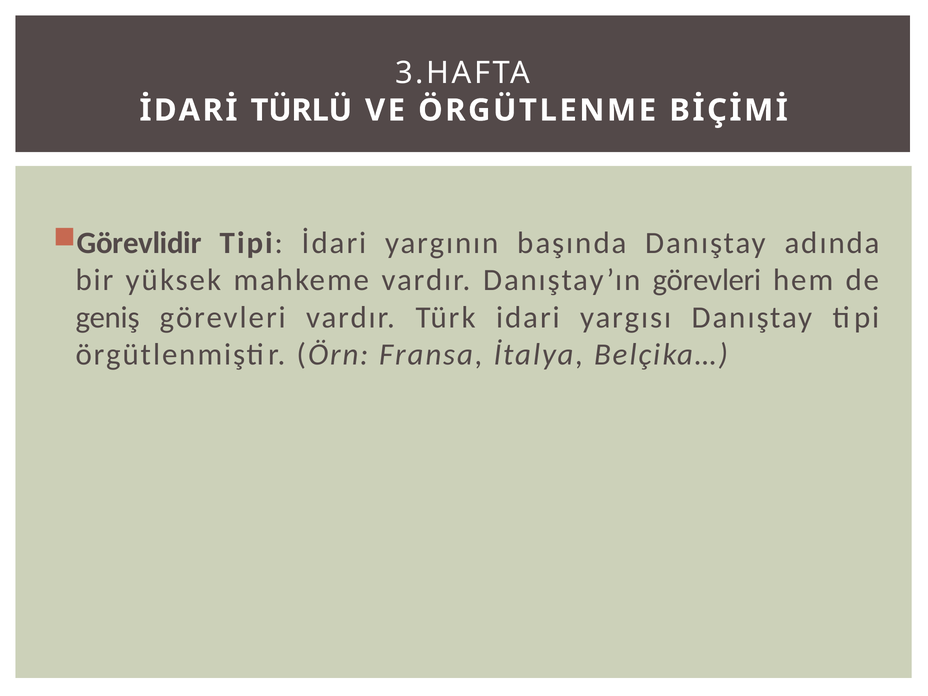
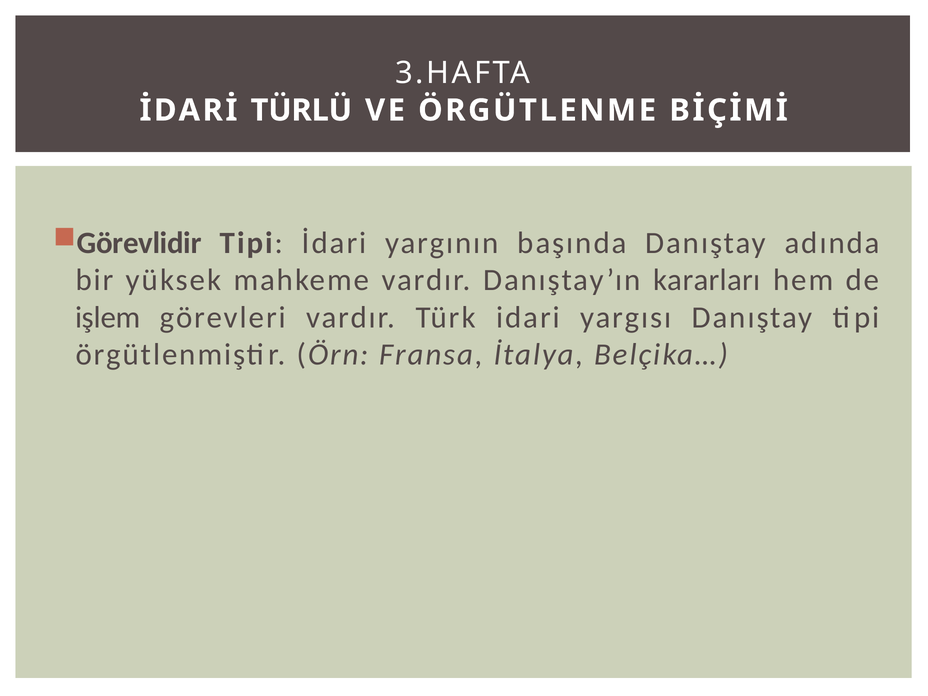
Danıştay’ın görevleri: görevleri -> kararları
geniş: geniş -> işlem
